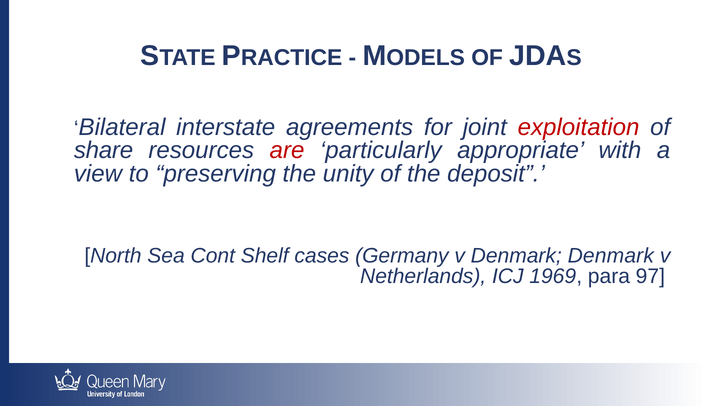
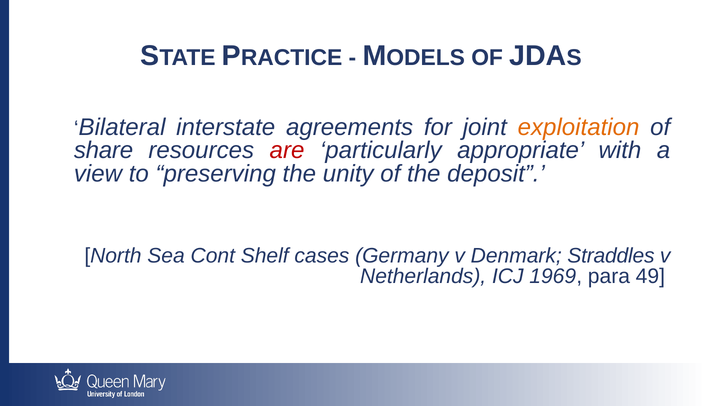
exploitation colour: red -> orange
Denmark Denmark: Denmark -> Straddles
97: 97 -> 49
